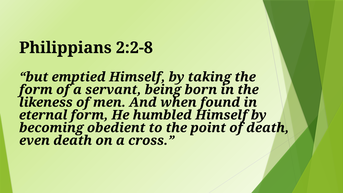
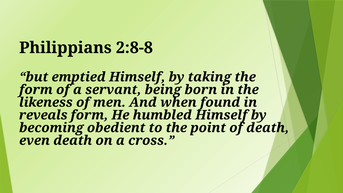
2:2-8: 2:2-8 -> 2:8-8
eternal: eternal -> reveals
